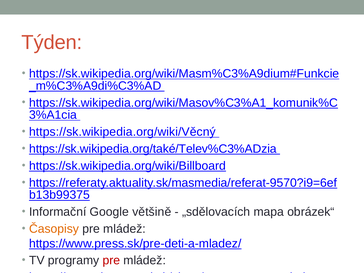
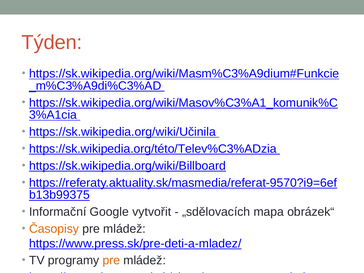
https://sk.wikipedia.org/wiki/Věcný: https://sk.wikipedia.org/wiki/Věcný -> https://sk.wikipedia.org/wiki/Učinila
https://sk.wikipedia.org/také/Telev%C3%ADzia: https://sk.wikipedia.org/také/Telev%C3%ADzia -> https://sk.wikipedia.org/této/Telev%C3%ADzia
většině: většině -> vytvořit
pre at (111, 260) colour: red -> orange
